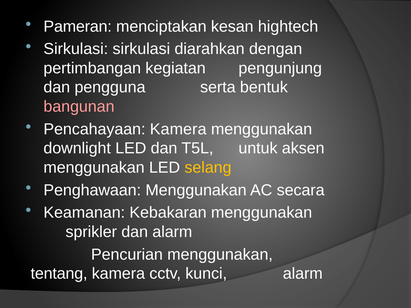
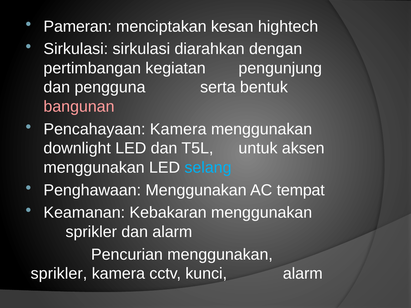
selang colour: yellow -> light blue
secara: secara -> tempat
tentang at (59, 274): tentang -> sprikler
